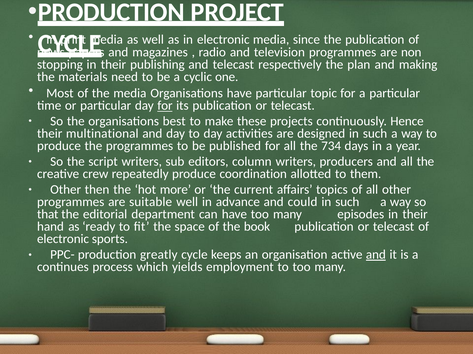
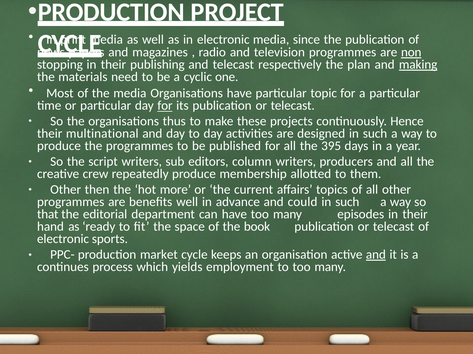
non underline: none -> present
making underline: none -> present
best: best -> thus
734: 734 -> 395
coordination: coordination -> membership
suitable: suitable -> beneﬁts
greatly: greatly -> market
